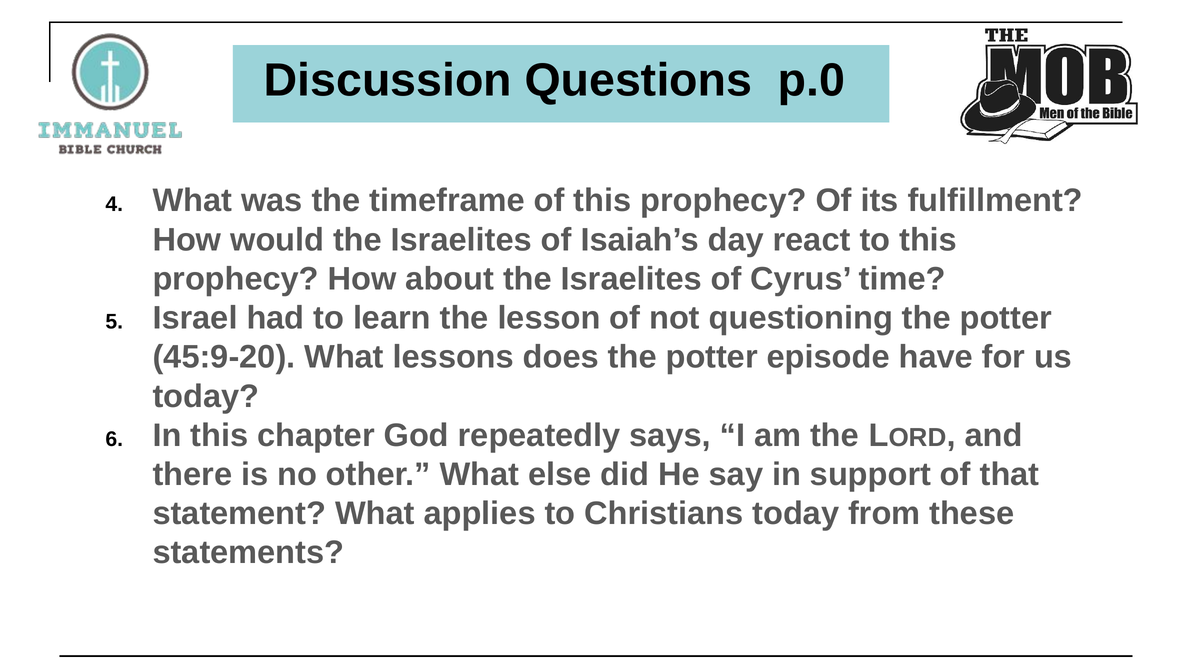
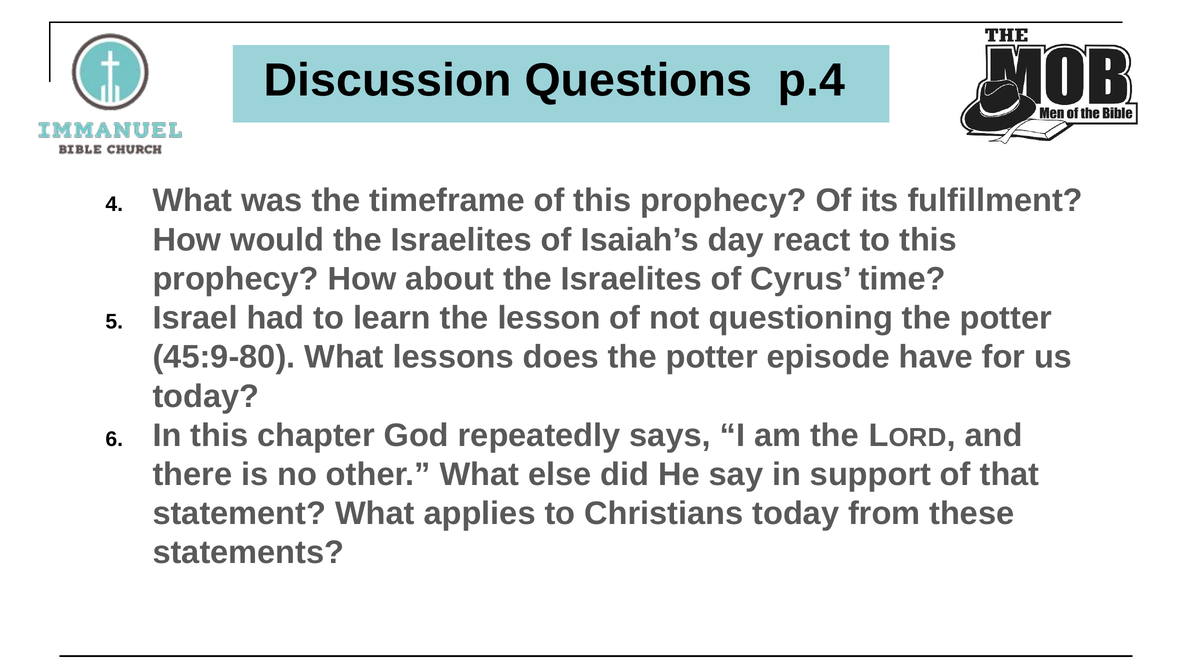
p.0: p.0 -> p.4
45:9-20: 45:9-20 -> 45:9-80
